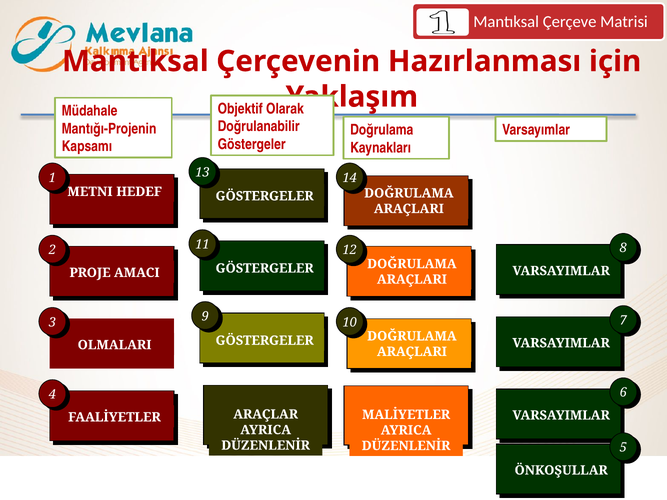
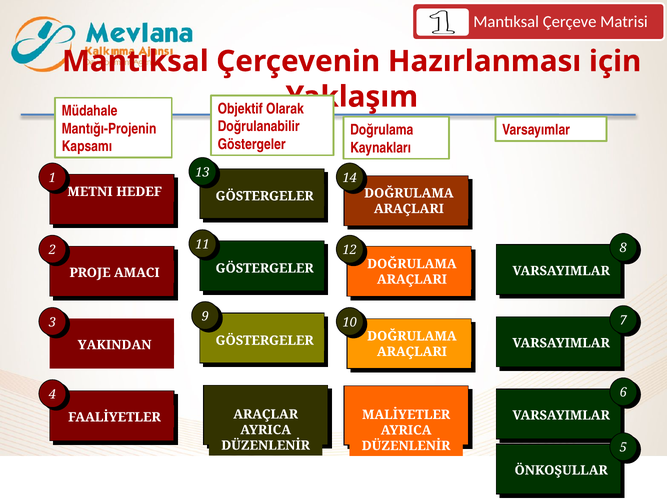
OLMALARI: OLMALARI -> YAKINDAN
